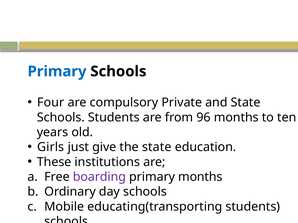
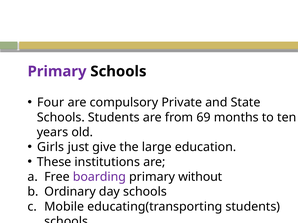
Primary at (57, 72) colour: blue -> purple
96: 96 -> 69
the state: state -> large
primary months: months -> without
